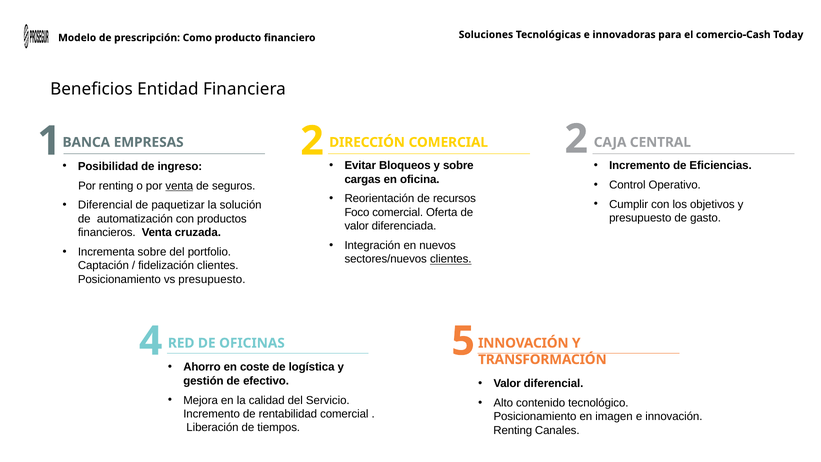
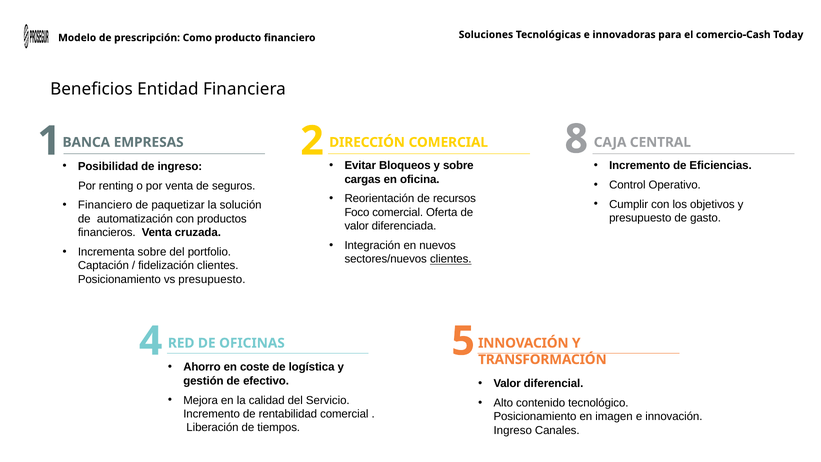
2 2: 2 -> 8
venta at (179, 186) underline: present -> none
Diferencial at (105, 205): Diferencial -> Financiero
Renting at (513, 430): Renting -> Ingreso
